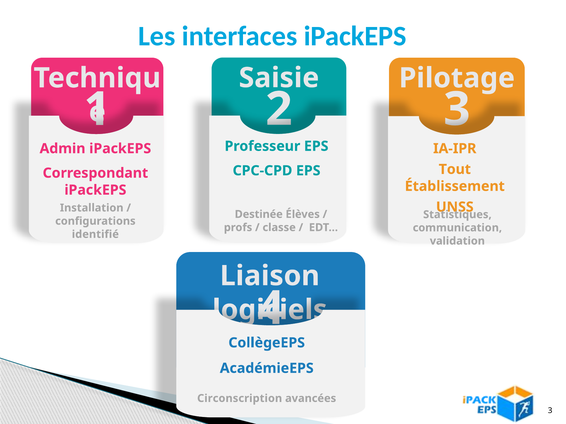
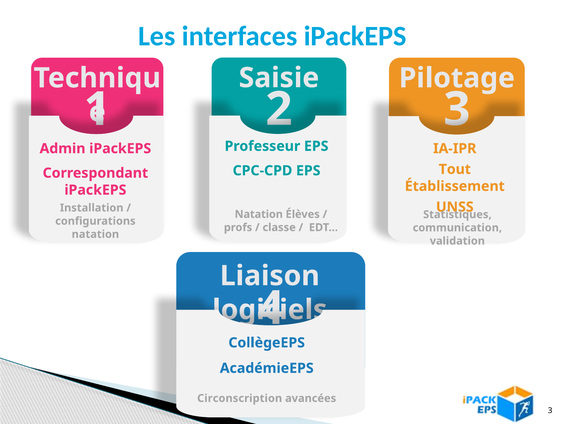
Destinée at (259, 215): Destinée -> Natation
identifié at (95, 235): identifié -> natation
